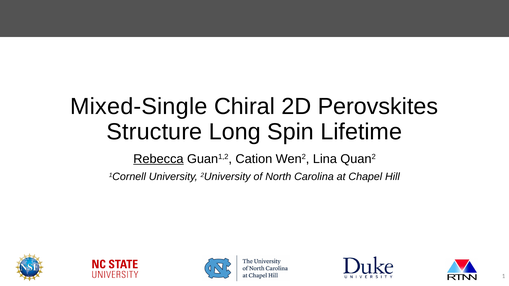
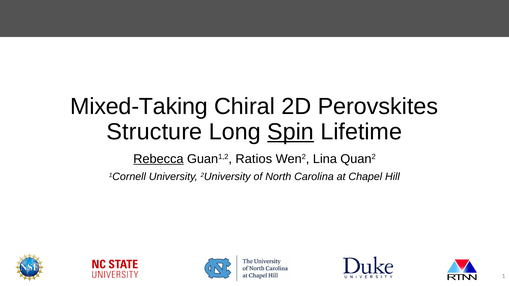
Mixed-Single: Mixed-Single -> Mixed-Taking
Spin underline: none -> present
Cation: Cation -> Ratios
